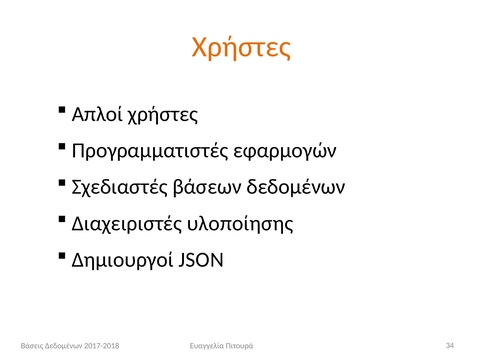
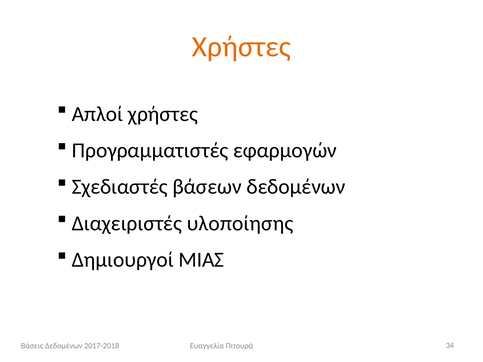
JSON: JSON -> ΜΙΑΣ
